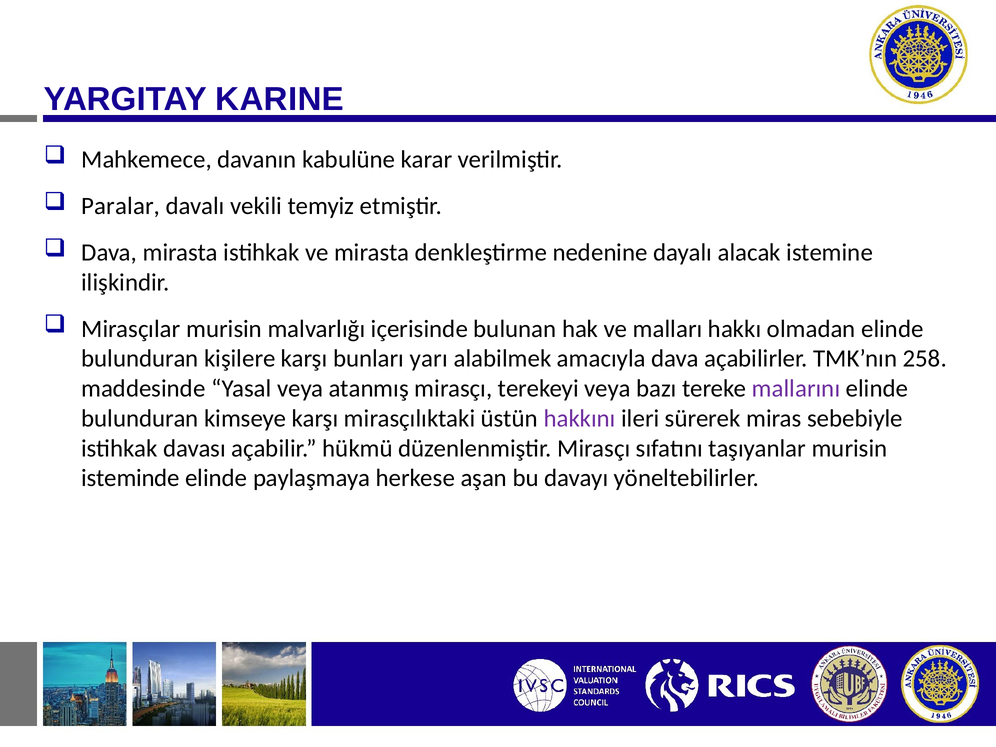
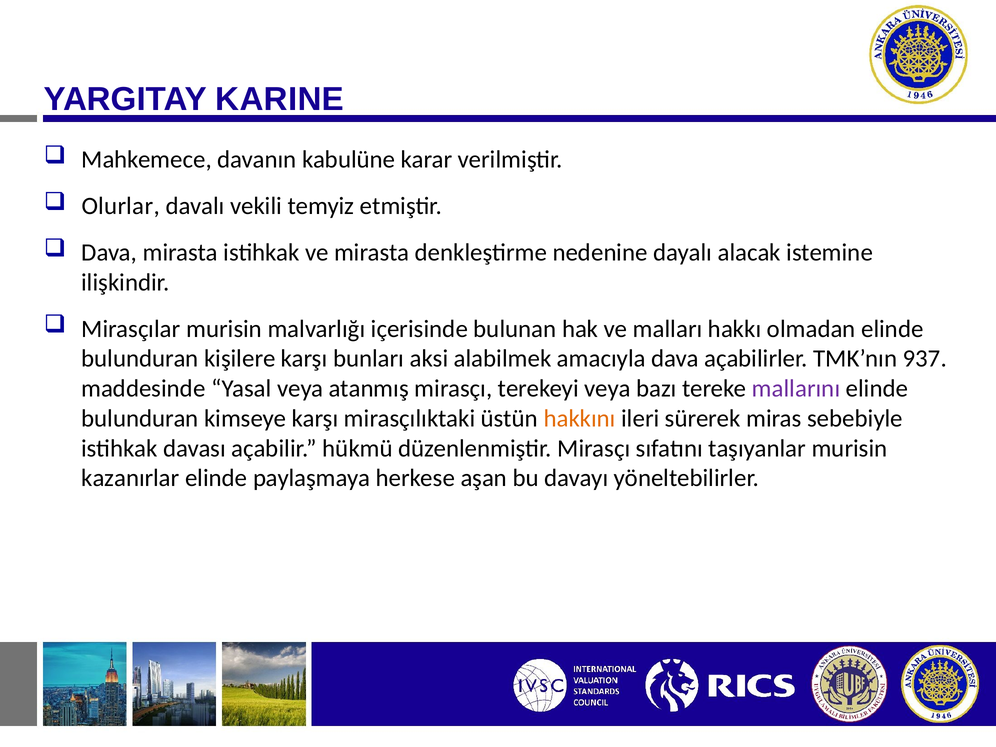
Paralar: Paralar -> Olurlar
yarı: yarı -> aksi
258: 258 -> 937
hakkını colour: purple -> orange
isteminde: isteminde -> kazanırlar
